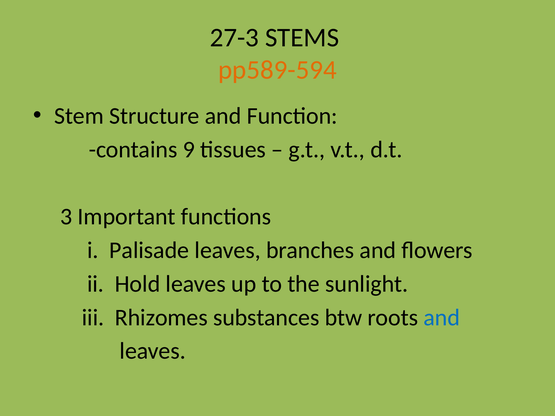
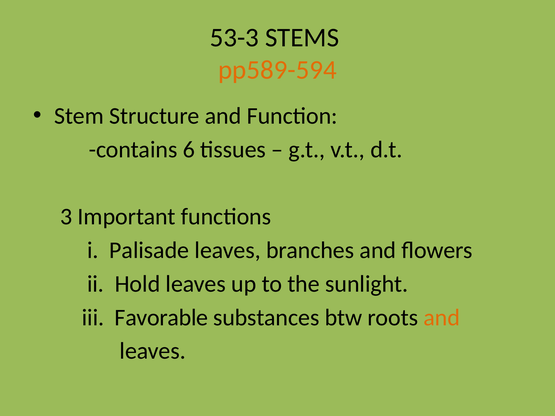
27-3: 27-3 -> 53-3
9: 9 -> 6
Rhizomes: Rhizomes -> Favorable
and at (442, 318) colour: blue -> orange
